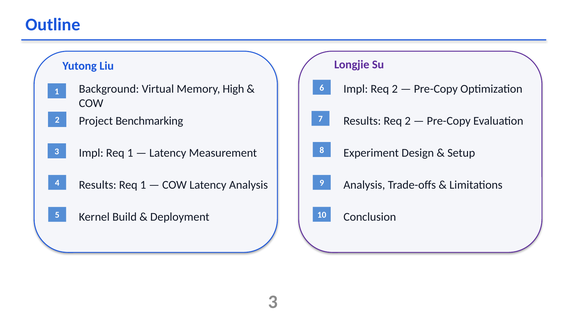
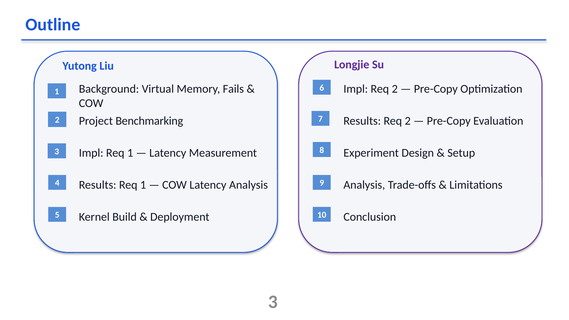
High: High -> Fails
